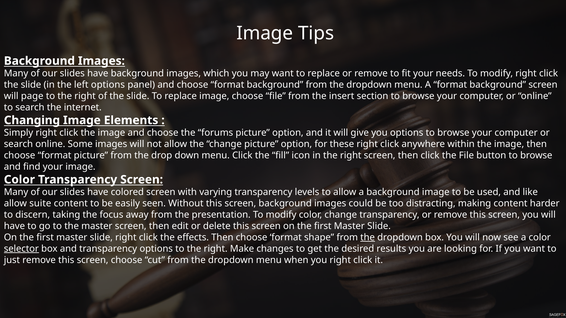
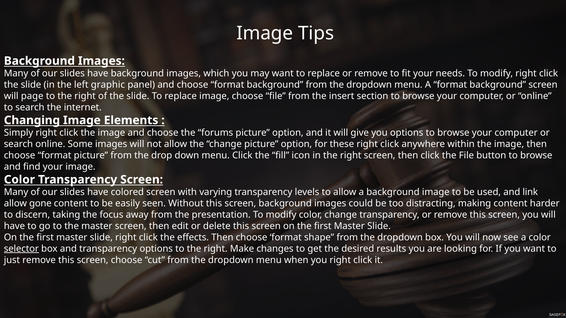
left options: options -> graphic
like: like -> link
suite: suite -> gone
the at (368, 238) underline: present -> none
